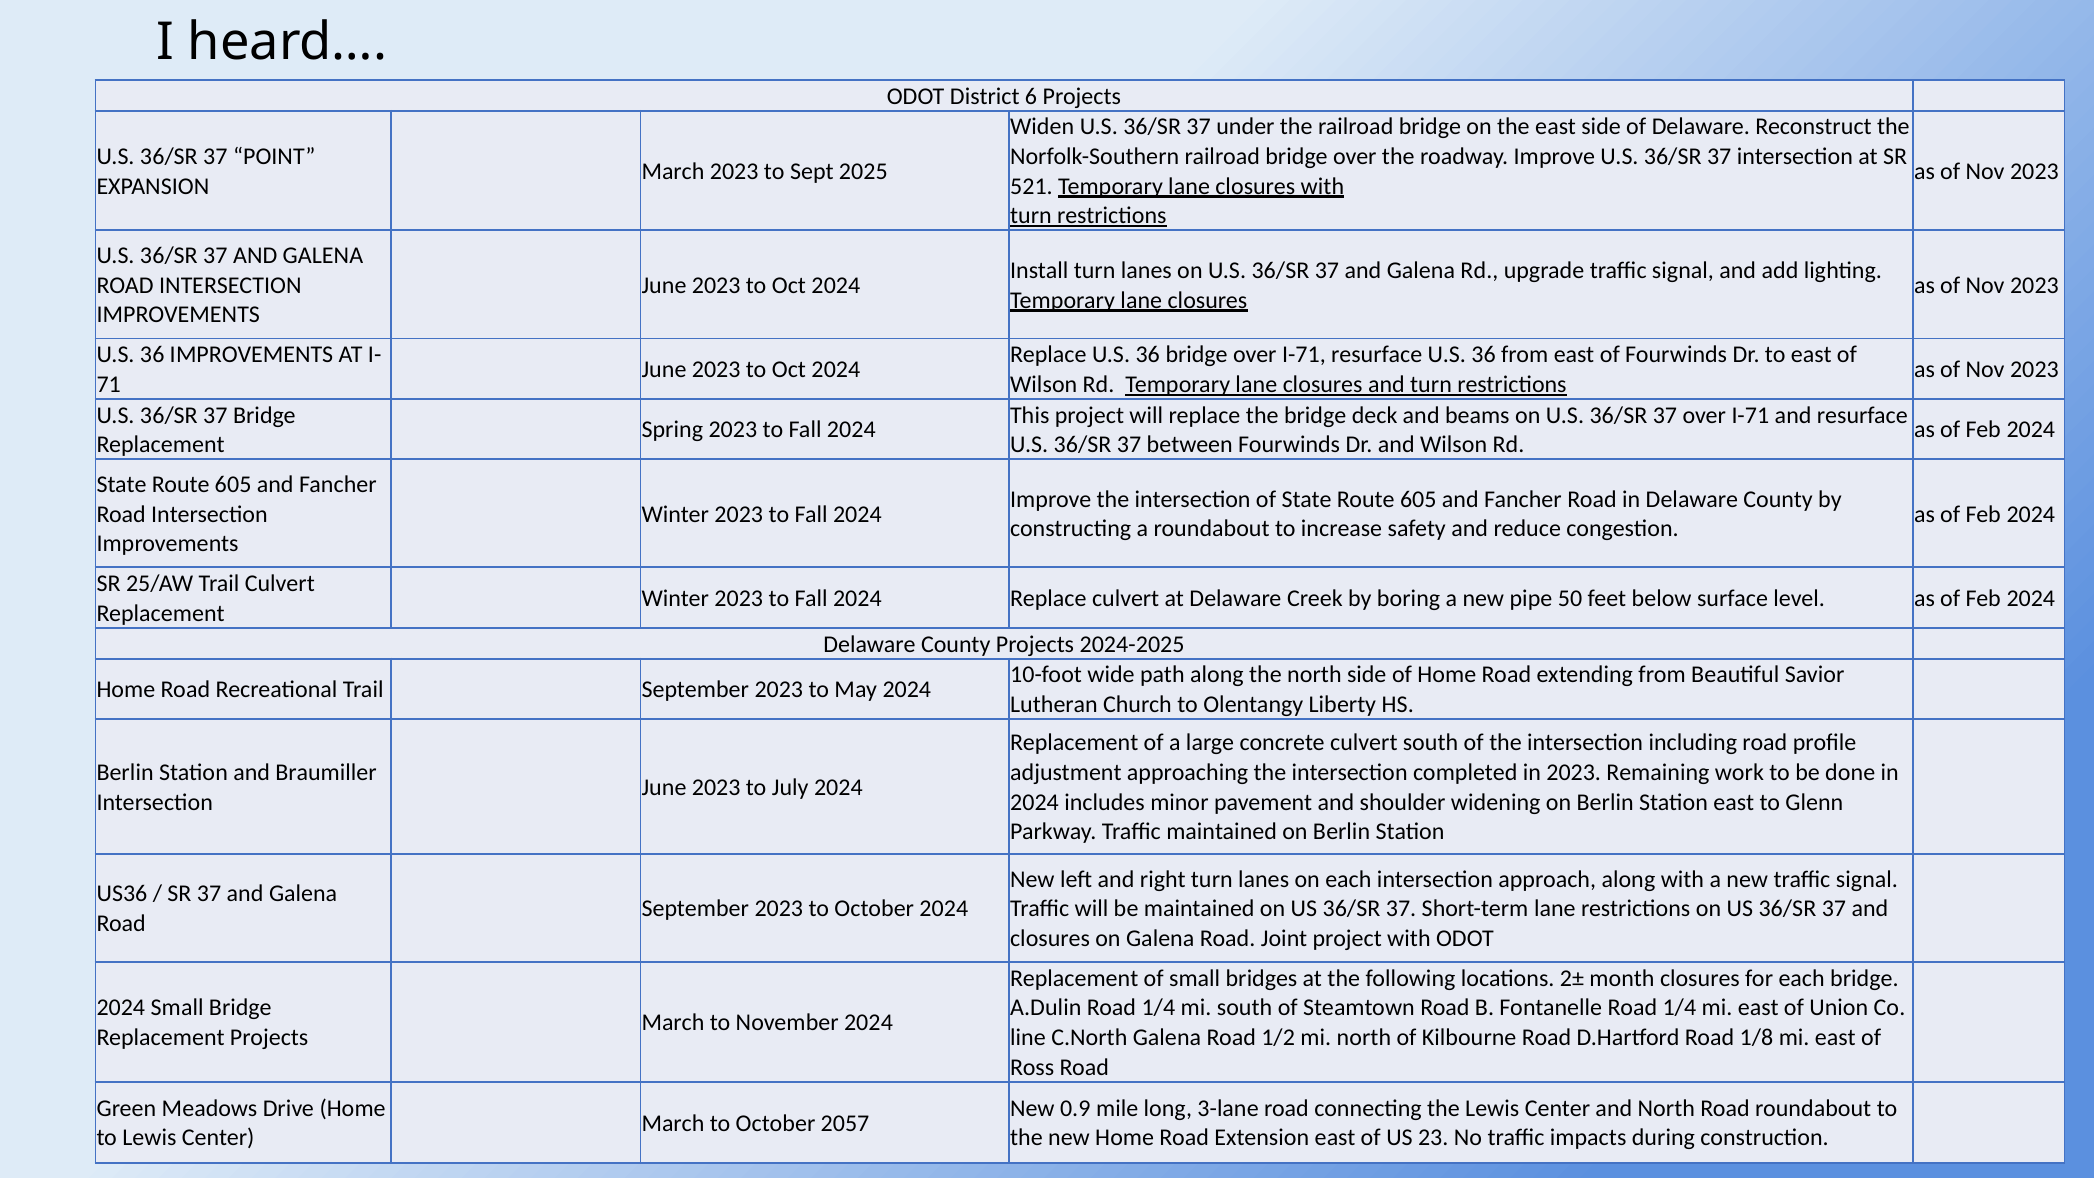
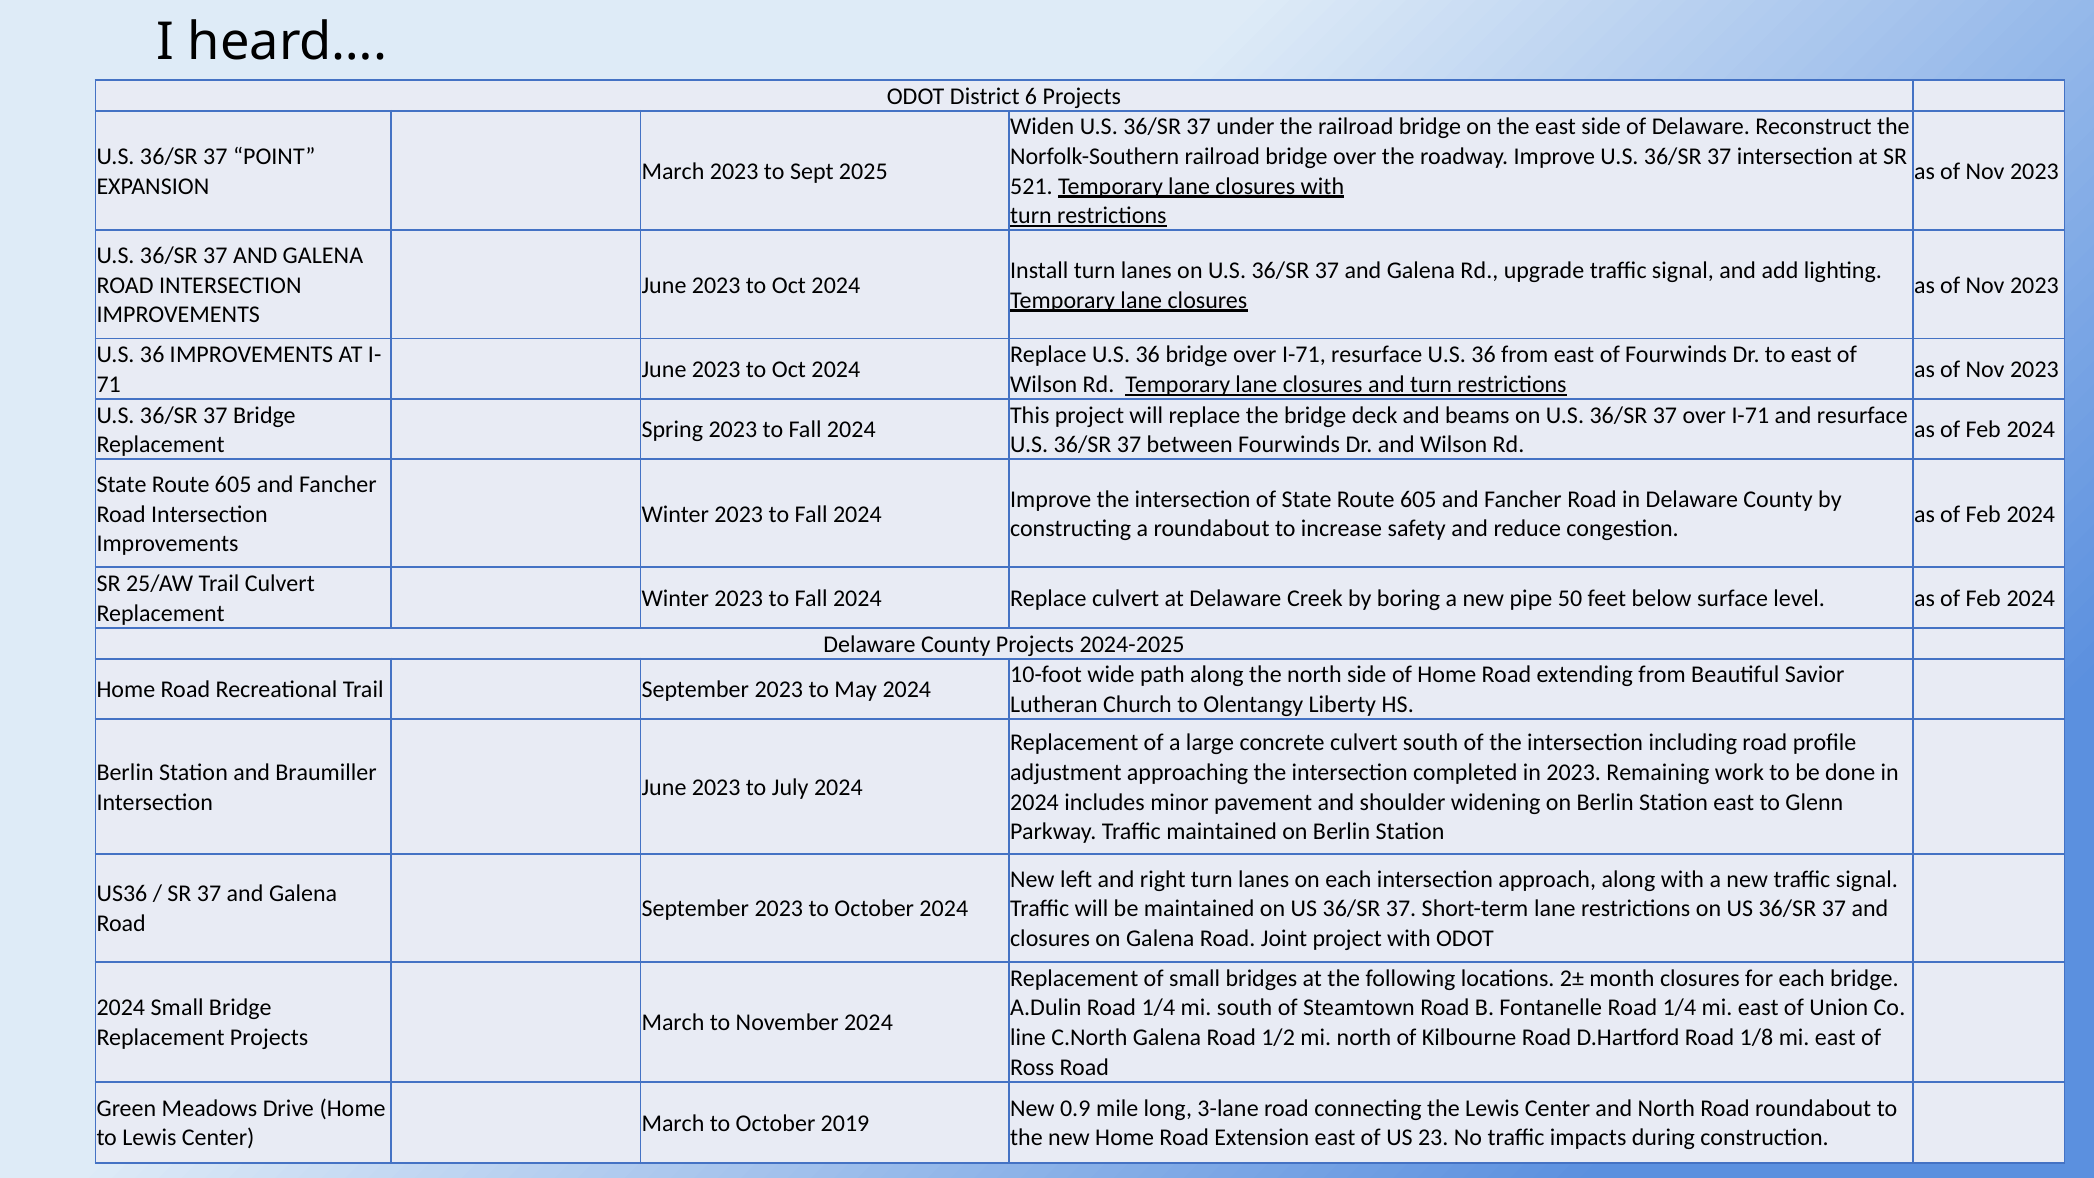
2057: 2057 -> 2019
